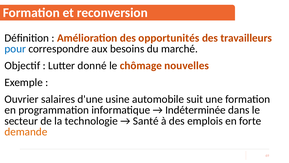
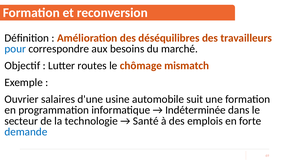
opportunités: opportunités -> déséquilibres
donné: donné -> routes
nouvelles: nouvelles -> mismatch
demande colour: orange -> blue
